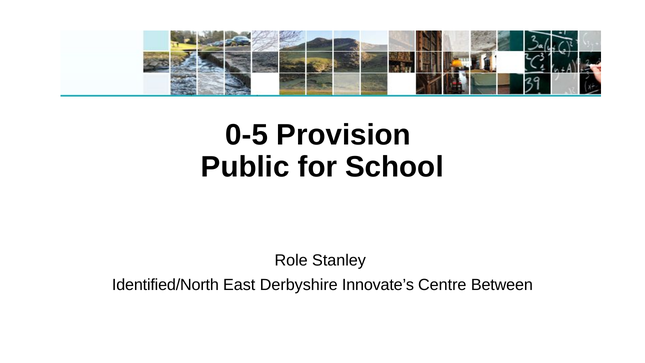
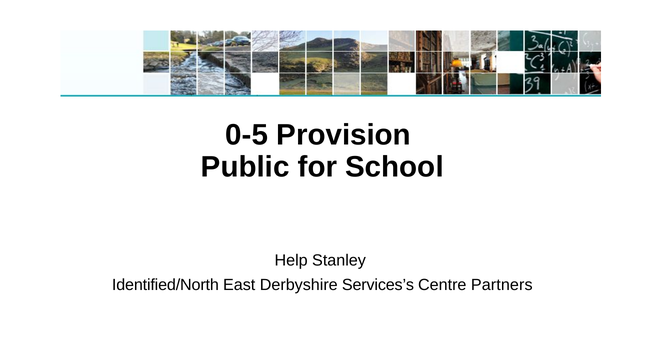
Role: Role -> Help
Innovate’s: Innovate’s -> Services’s
Between: Between -> Partners
